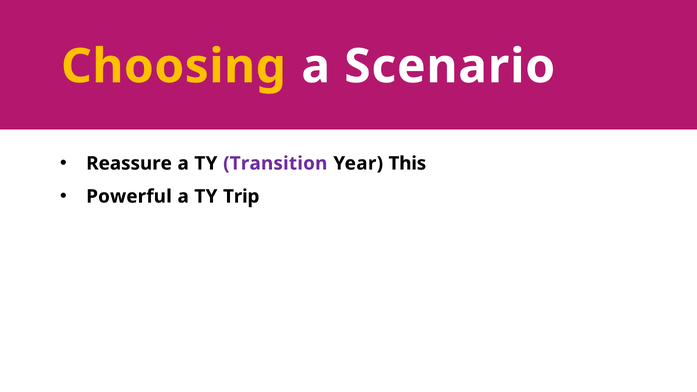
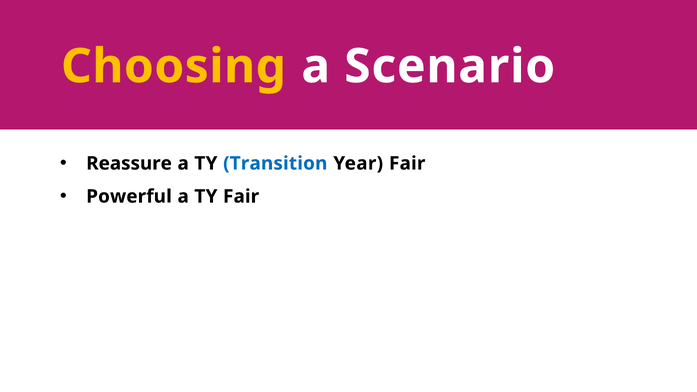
Transition colour: purple -> blue
Year This: This -> Fair
TY Trip: Trip -> Fair
